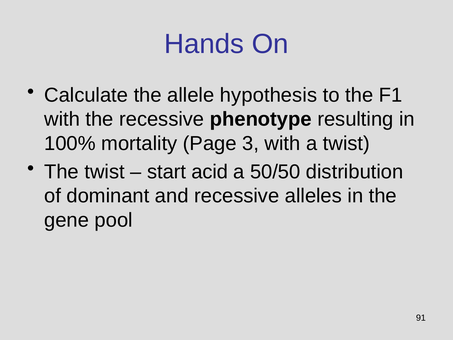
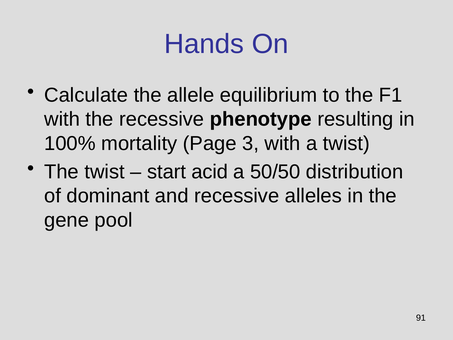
hypothesis: hypothesis -> equilibrium
